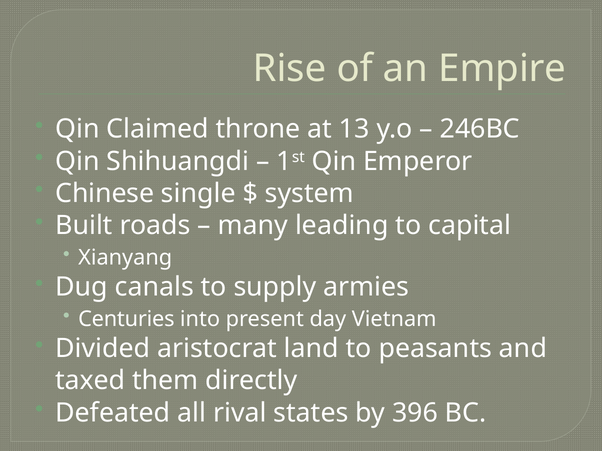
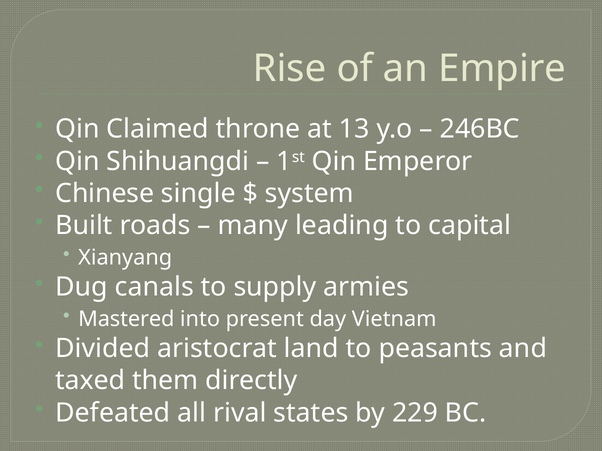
Centuries: Centuries -> Mastered
396: 396 -> 229
